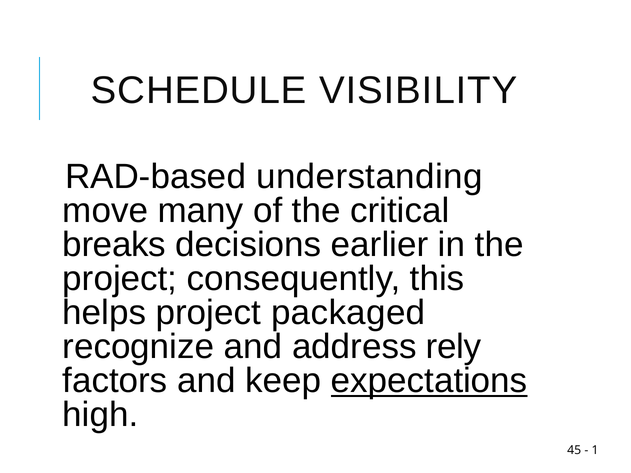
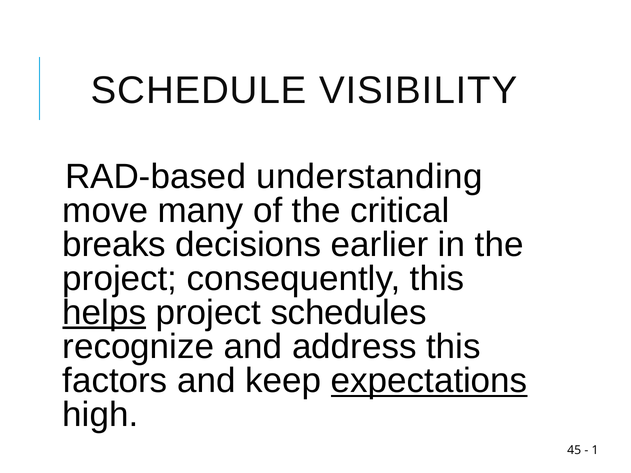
helps underline: none -> present
packaged: packaged -> schedules
address rely: rely -> this
